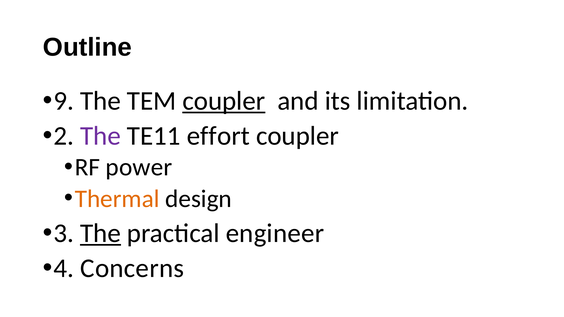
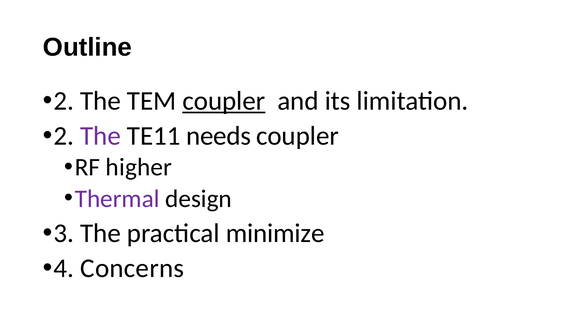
9 at (64, 101): 9 -> 2
effort: effort -> needs
power: power -> higher
Thermal colour: orange -> purple
The at (101, 233) underline: present -> none
engineer: engineer -> minimize
